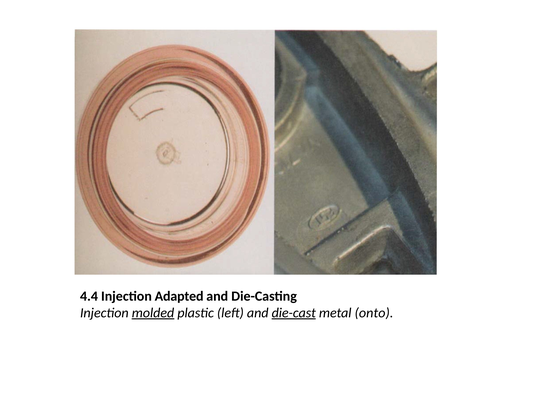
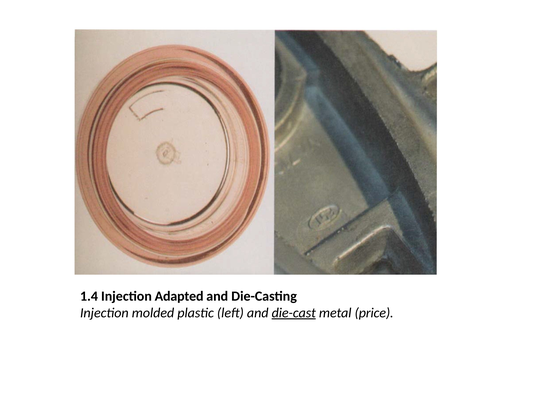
4.4: 4.4 -> 1.4
molded underline: present -> none
onto: onto -> price
